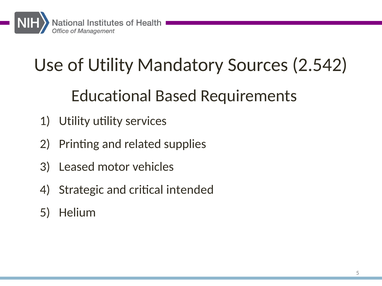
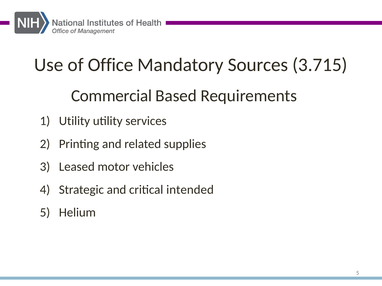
of Utility: Utility -> Office
2.542: 2.542 -> 3.715
Educational: Educational -> Commercial
